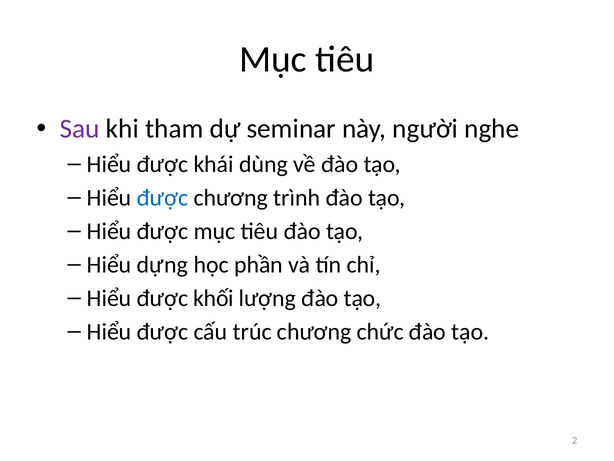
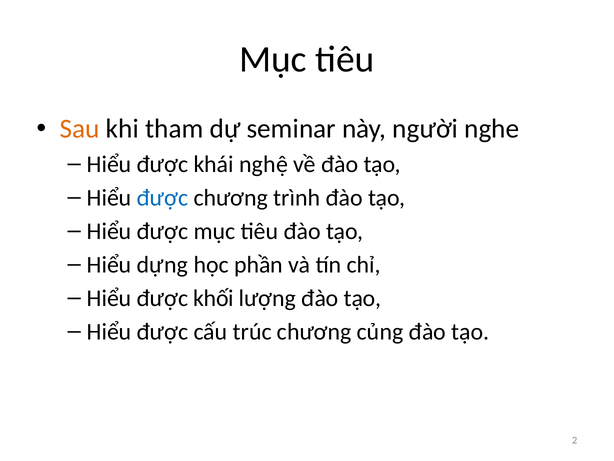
Sau colour: purple -> orange
dùng: dùng -> nghệ
chức: chức -> củng
